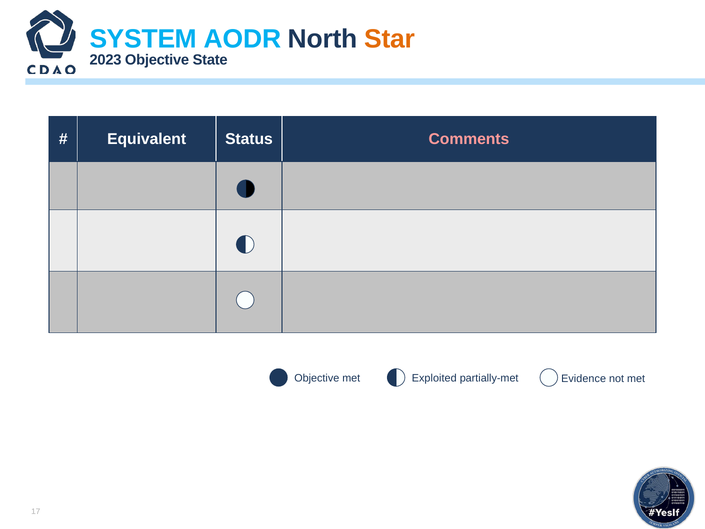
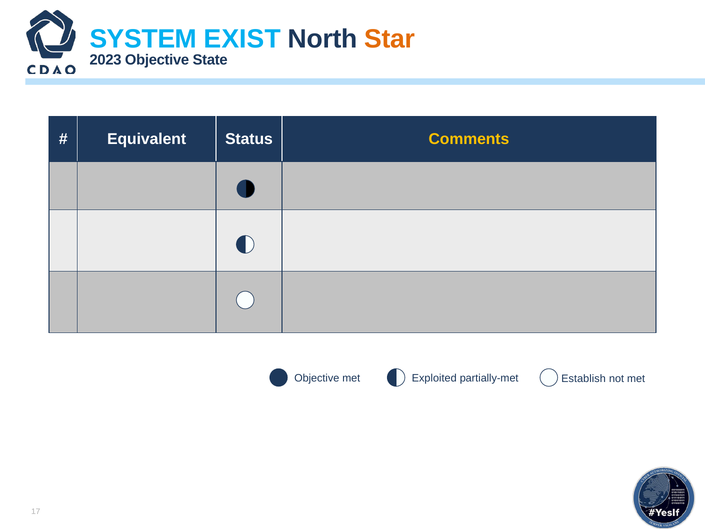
AODR: AODR -> EXIST
Comments colour: pink -> yellow
Evidence: Evidence -> Establish
